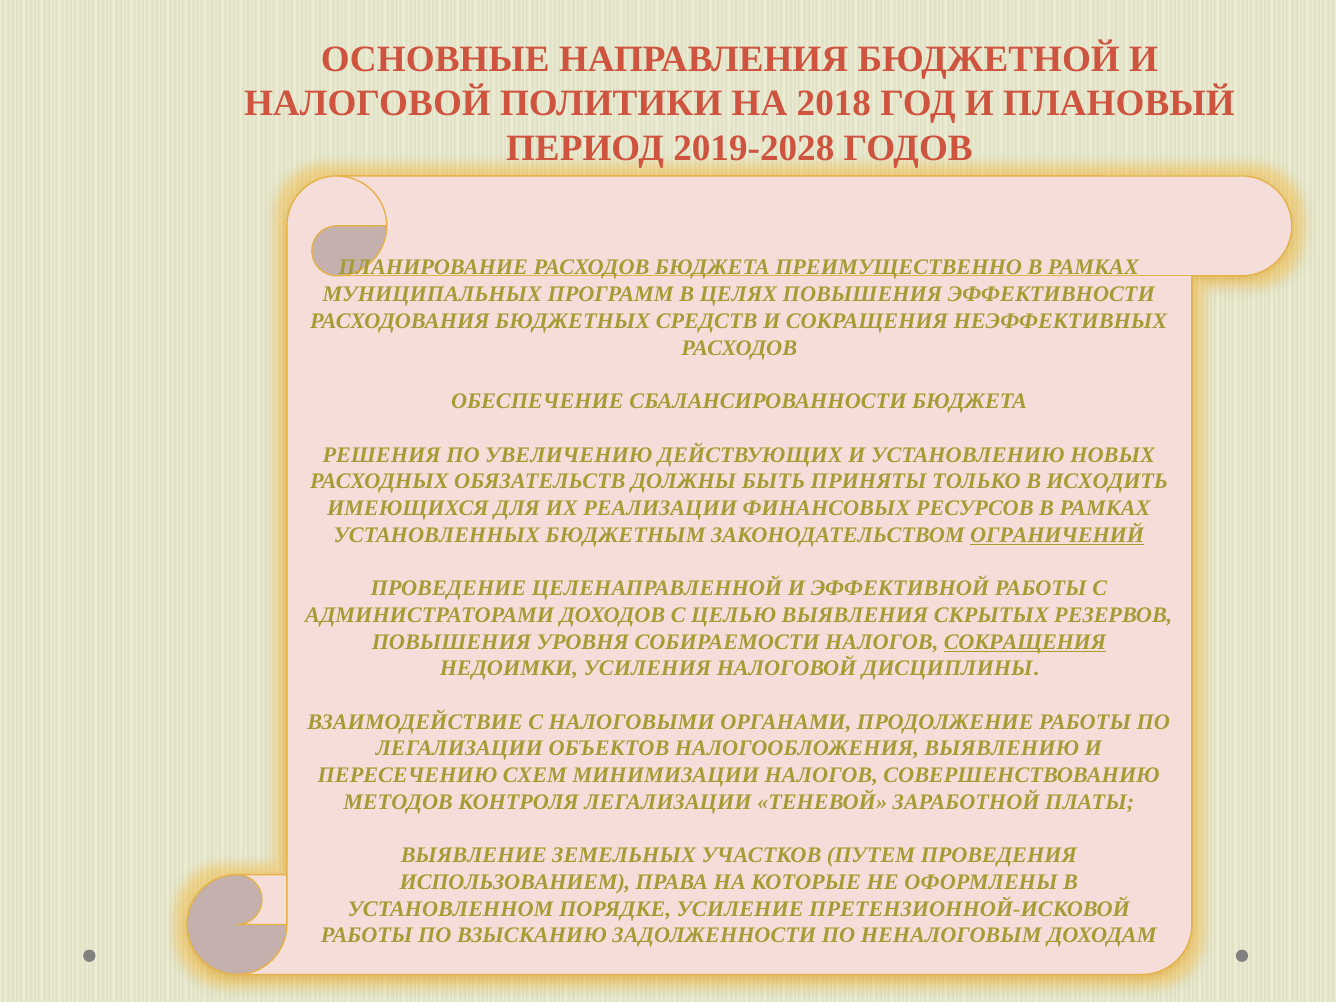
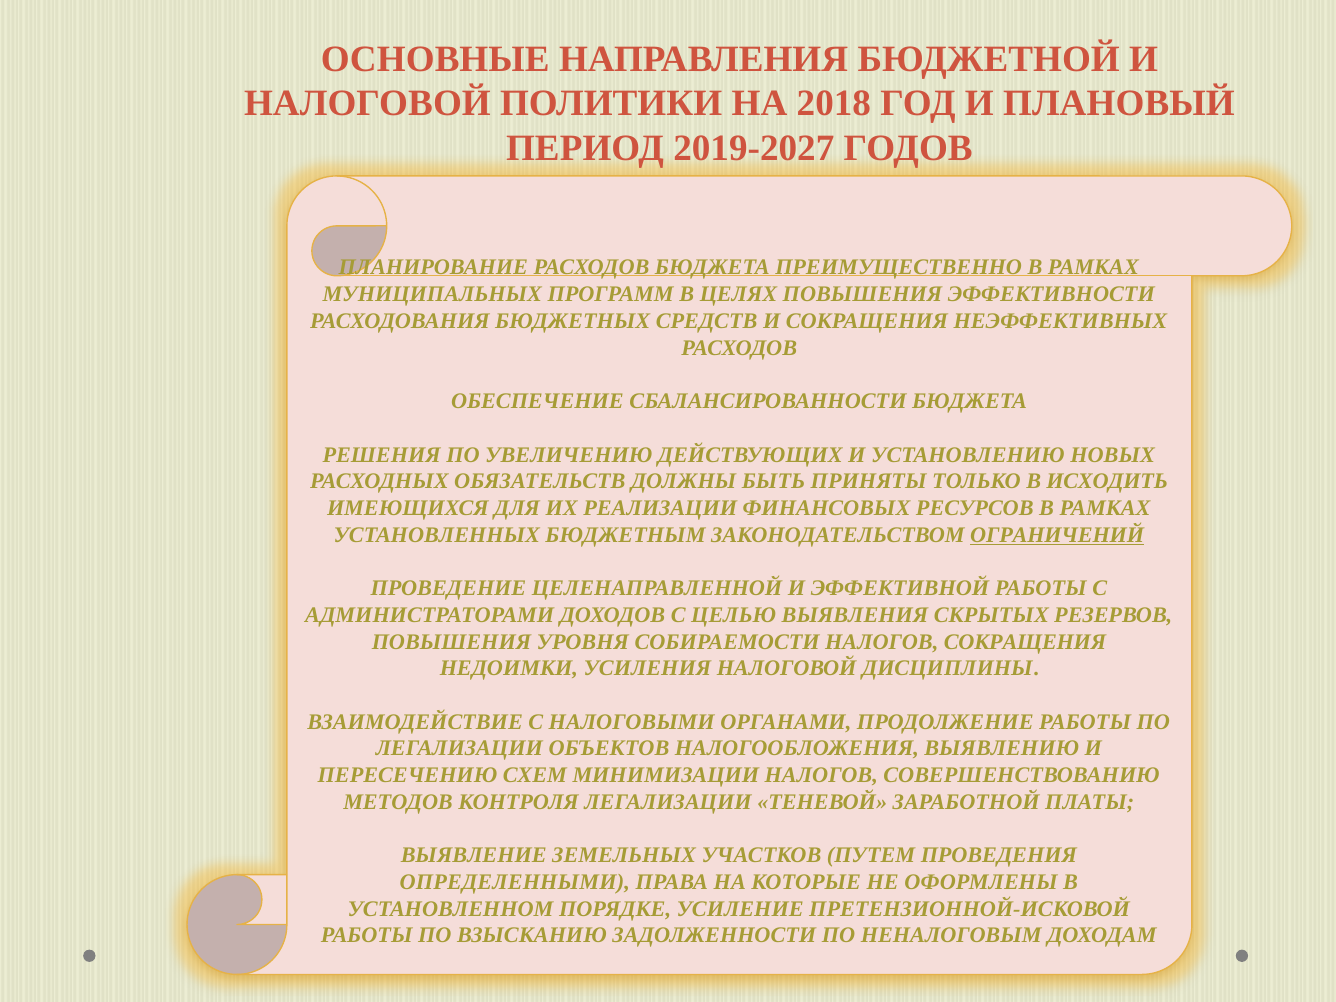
2019-2028: 2019-2028 -> 2019-2027
СОКРАЩЕНИЯ at (1025, 642) underline: present -> none
ИСПОЛЬЗОВАНИЕМ: ИСПОЛЬЗОВАНИЕМ -> ОПРЕДЕЛЕННЫМИ
